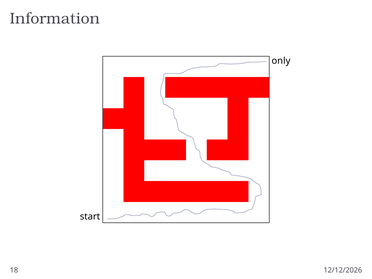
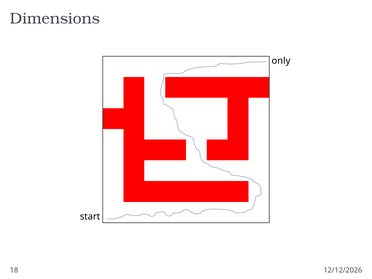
Information: Information -> Dimensions
